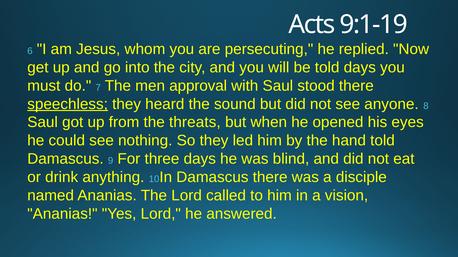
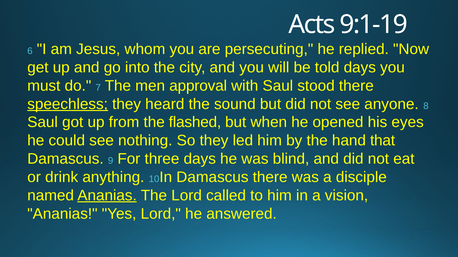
threats: threats -> flashed
hand told: told -> that
Ananias at (107, 196) underline: none -> present
